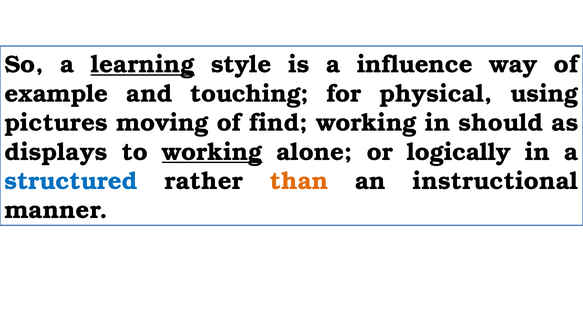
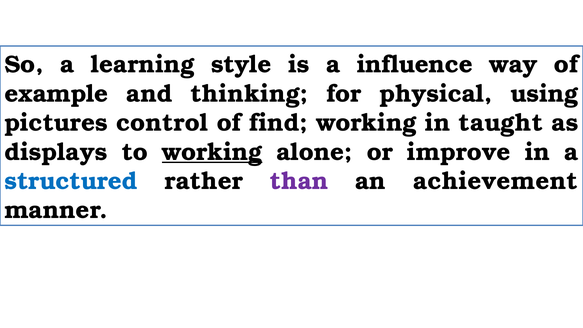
learning underline: present -> none
touching: touching -> thinking
moving: moving -> control
should: should -> taught
logically: logically -> improve
than colour: orange -> purple
instructional: instructional -> achievement
